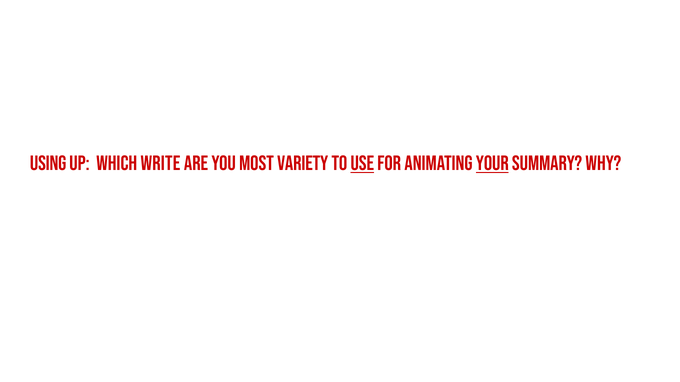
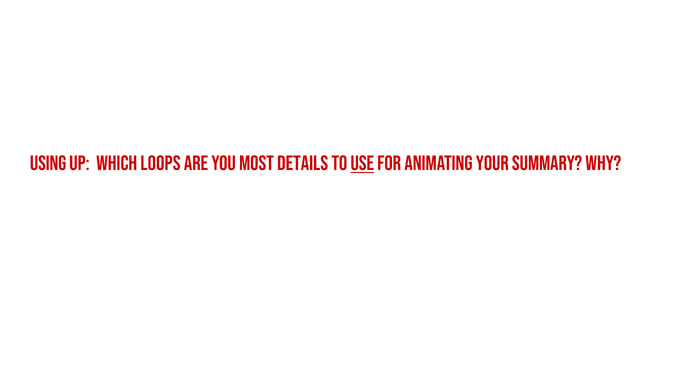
write: write -> loops
variety: variety -> details
your underline: present -> none
